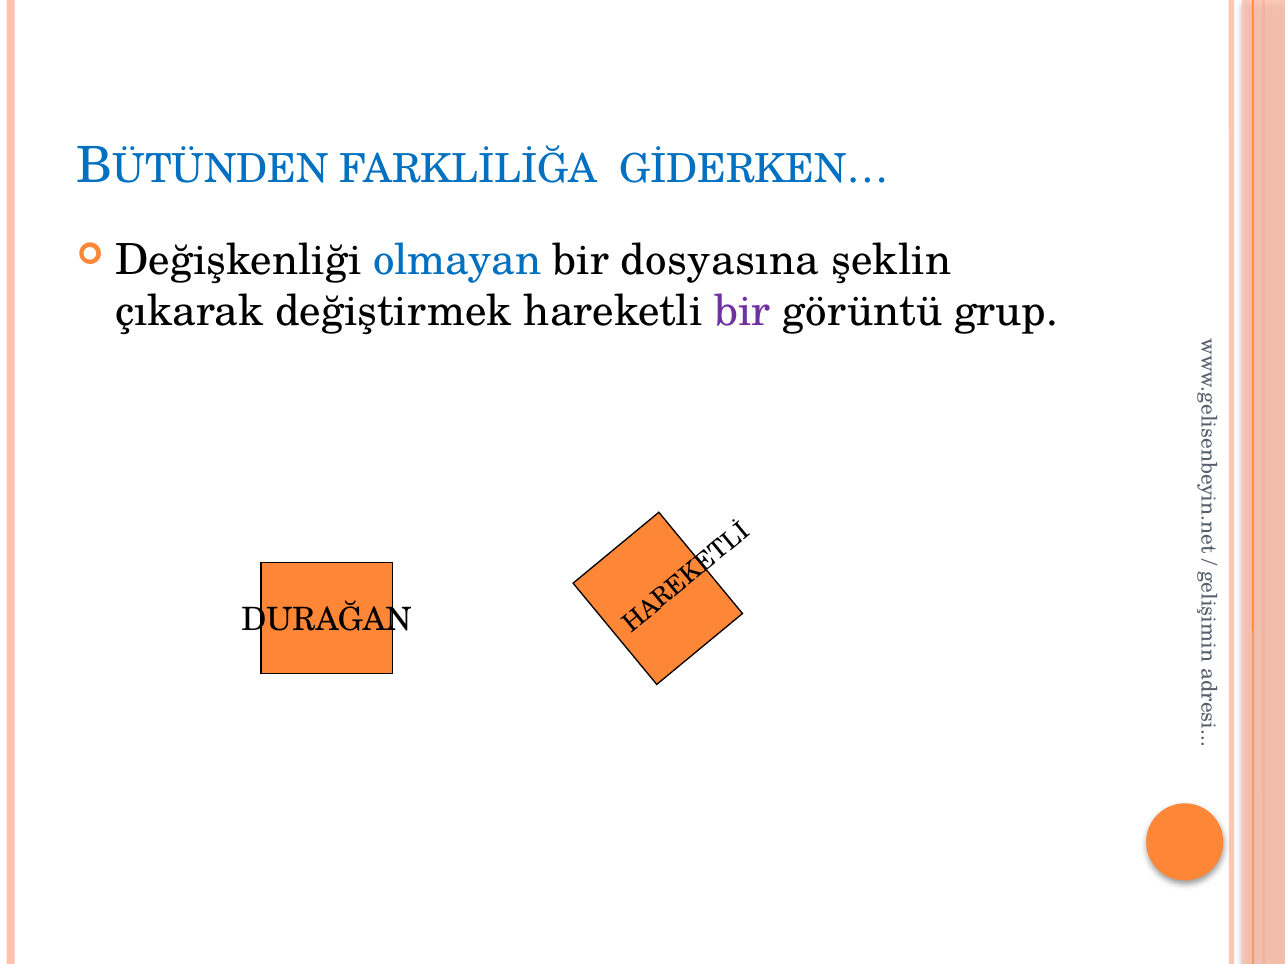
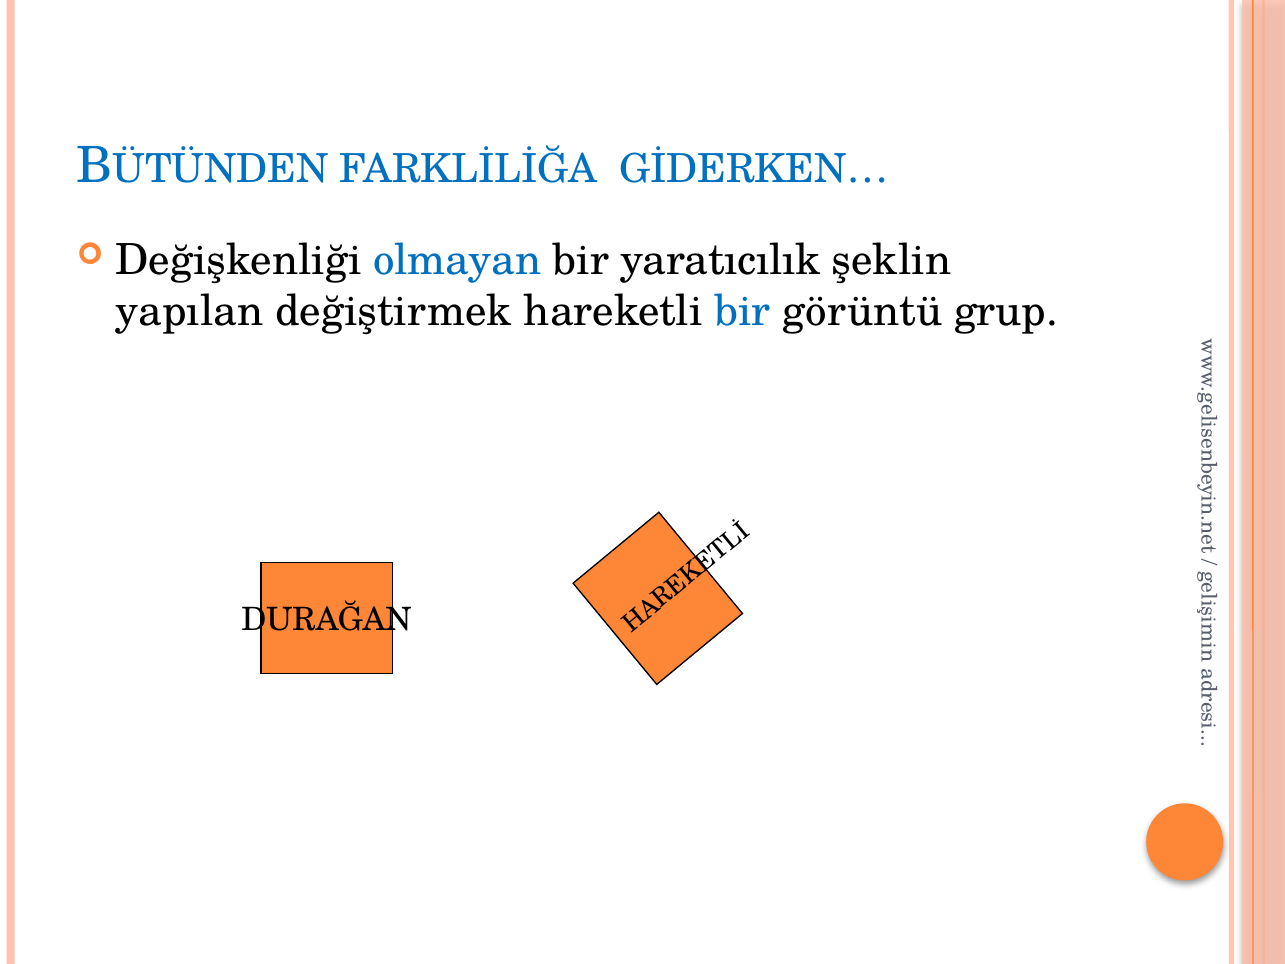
dosyasına: dosyasına -> yaratıcılık
çıkarak: çıkarak -> yapılan
bir at (743, 311) colour: purple -> blue
